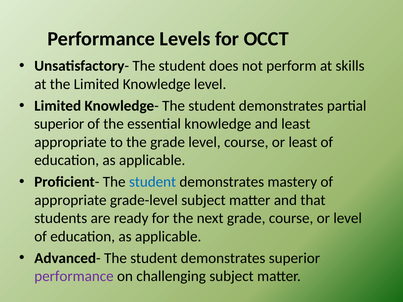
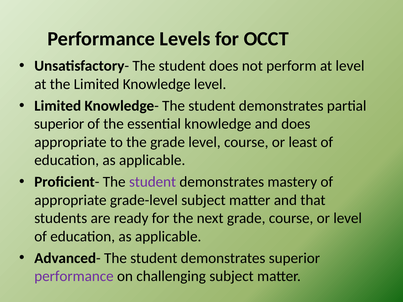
at skills: skills -> level
and least: least -> does
student at (153, 182) colour: blue -> purple
